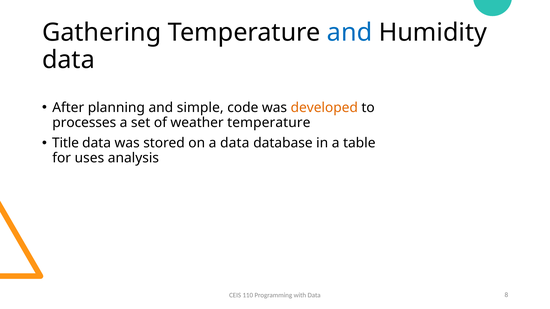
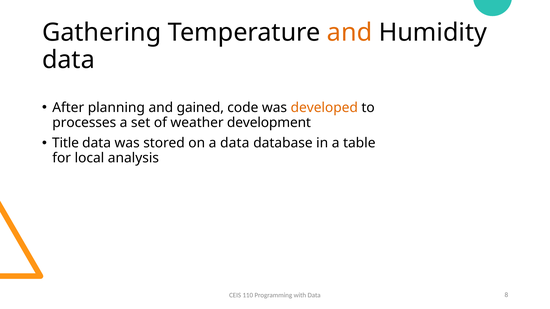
and at (350, 33) colour: blue -> orange
simple: simple -> gained
weather temperature: temperature -> development
uses: uses -> local
